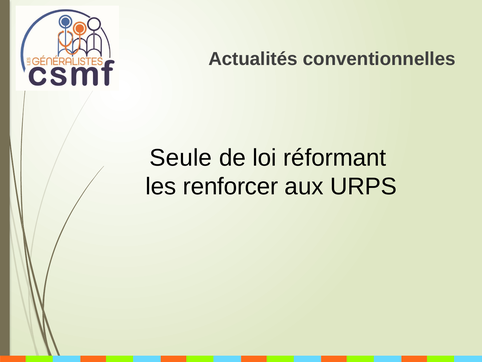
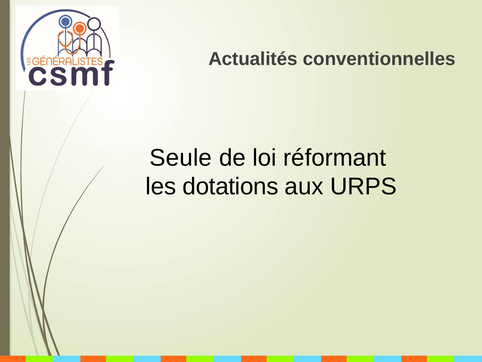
renforcer: renforcer -> dotations
